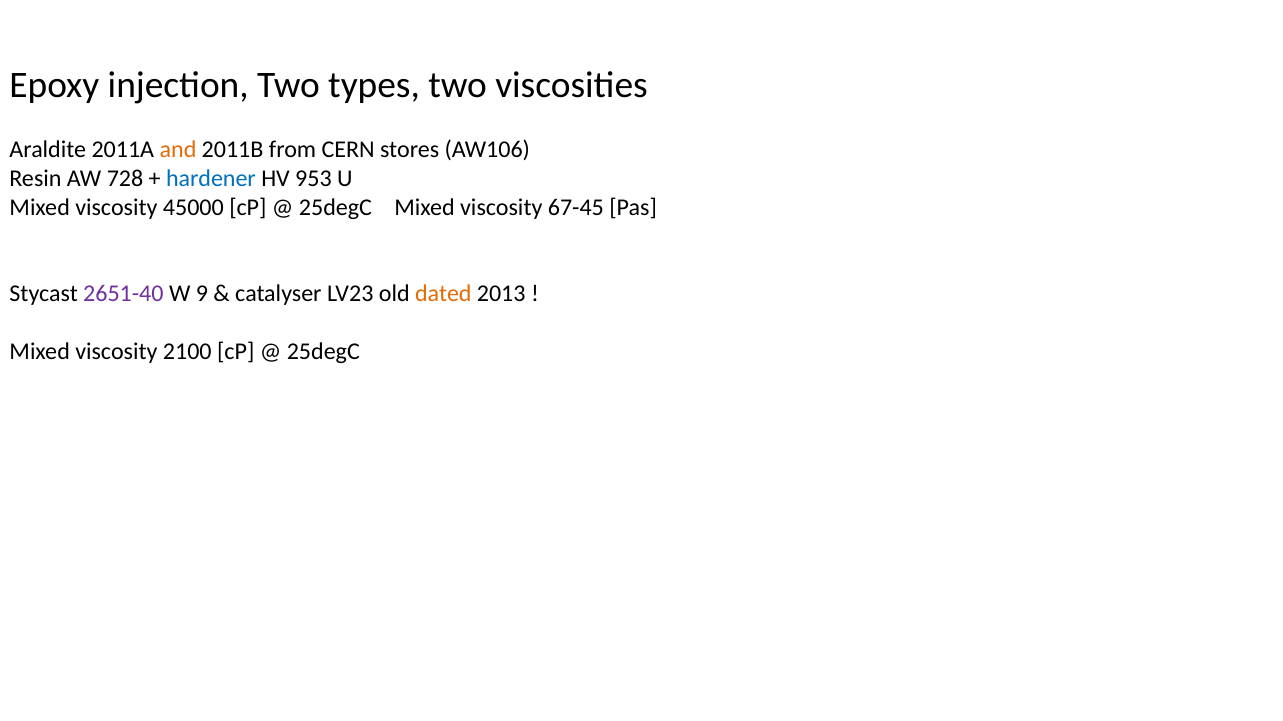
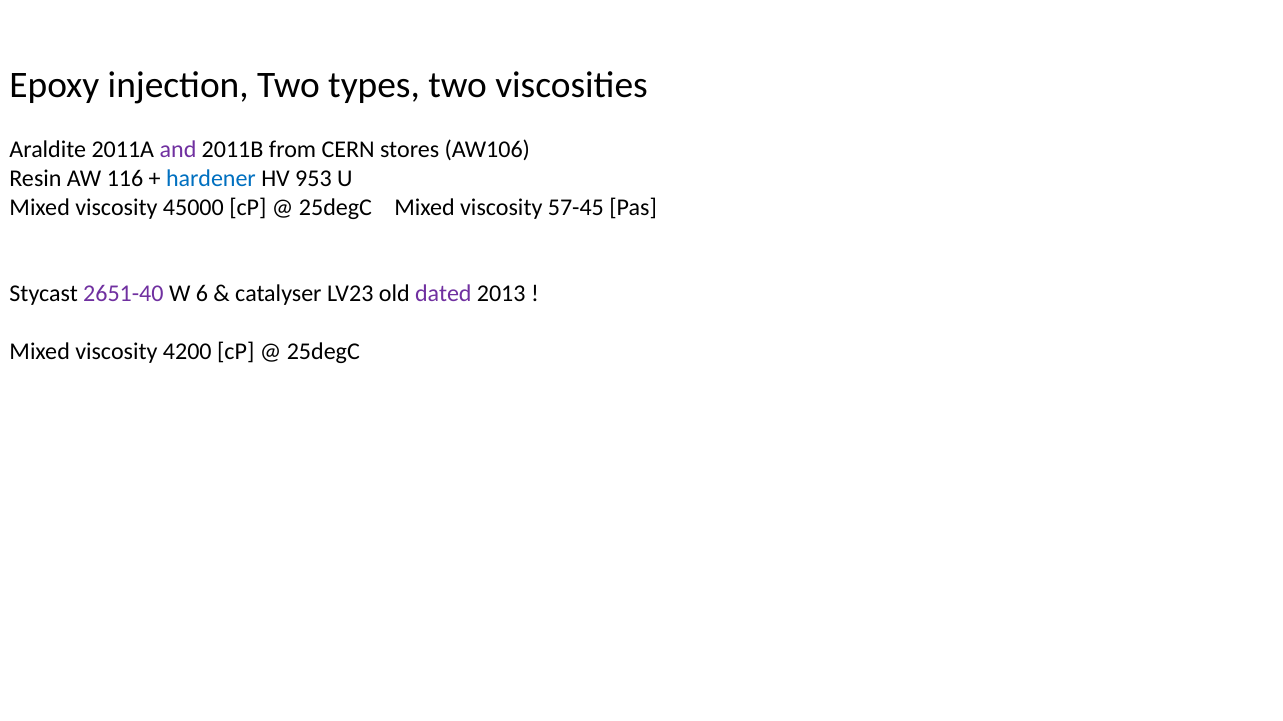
and colour: orange -> purple
728: 728 -> 116
67-45: 67-45 -> 57-45
9: 9 -> 6
dated colour: orange -> purple
2100: 2100 -> 4200
